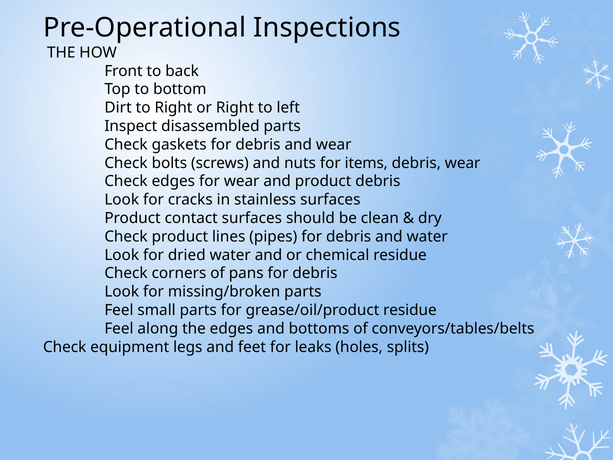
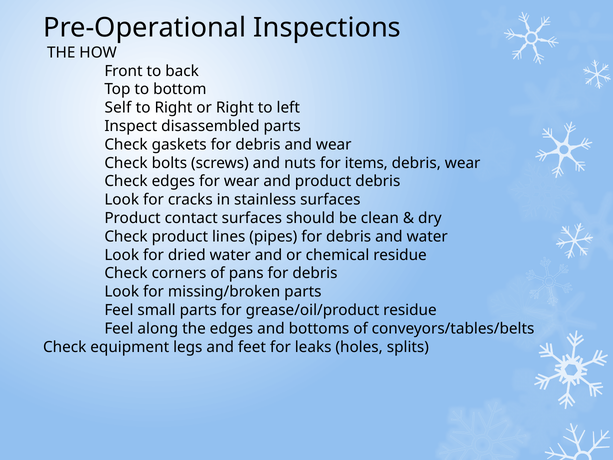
Dirt: Dirt -> Self
